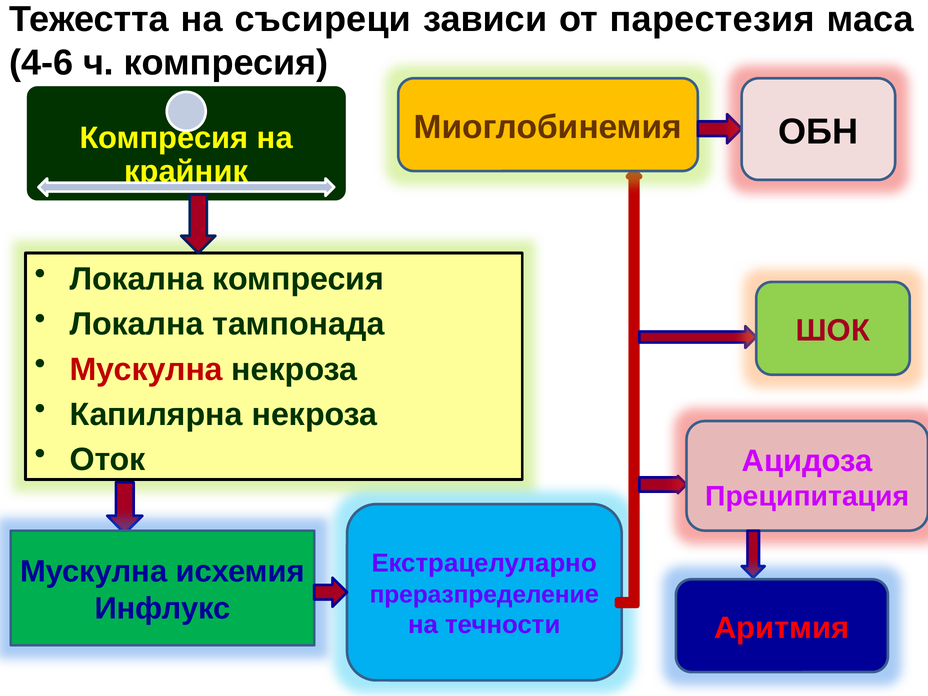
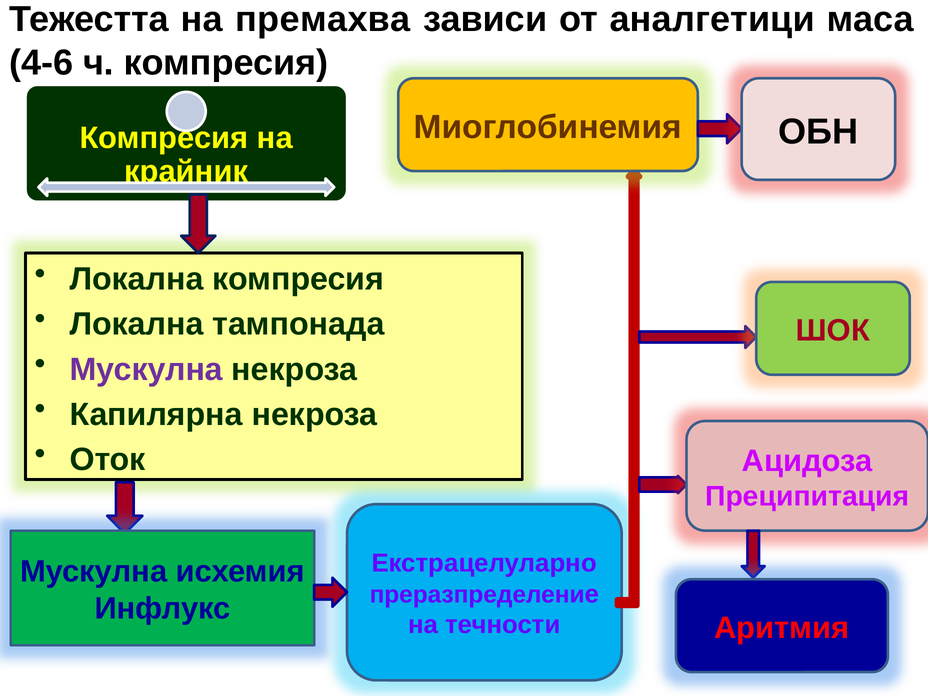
съсиреци: съсиреци -> премахва
парестезия: парестезия -> аналгетици
Мускулна at (146, 369) colour: red -> purple
